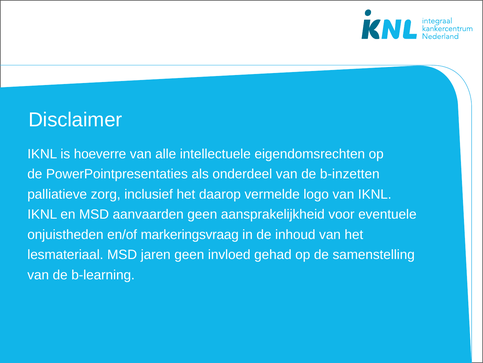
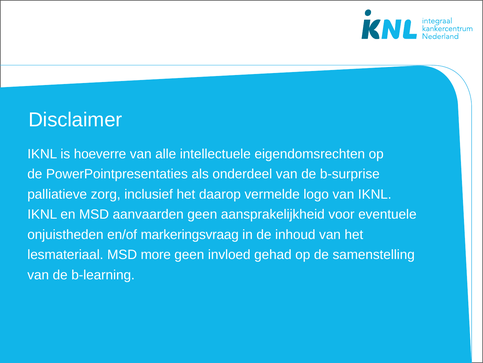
b-inzetten: b-inzetten -> b-surprise
jaren: jaren -> more
